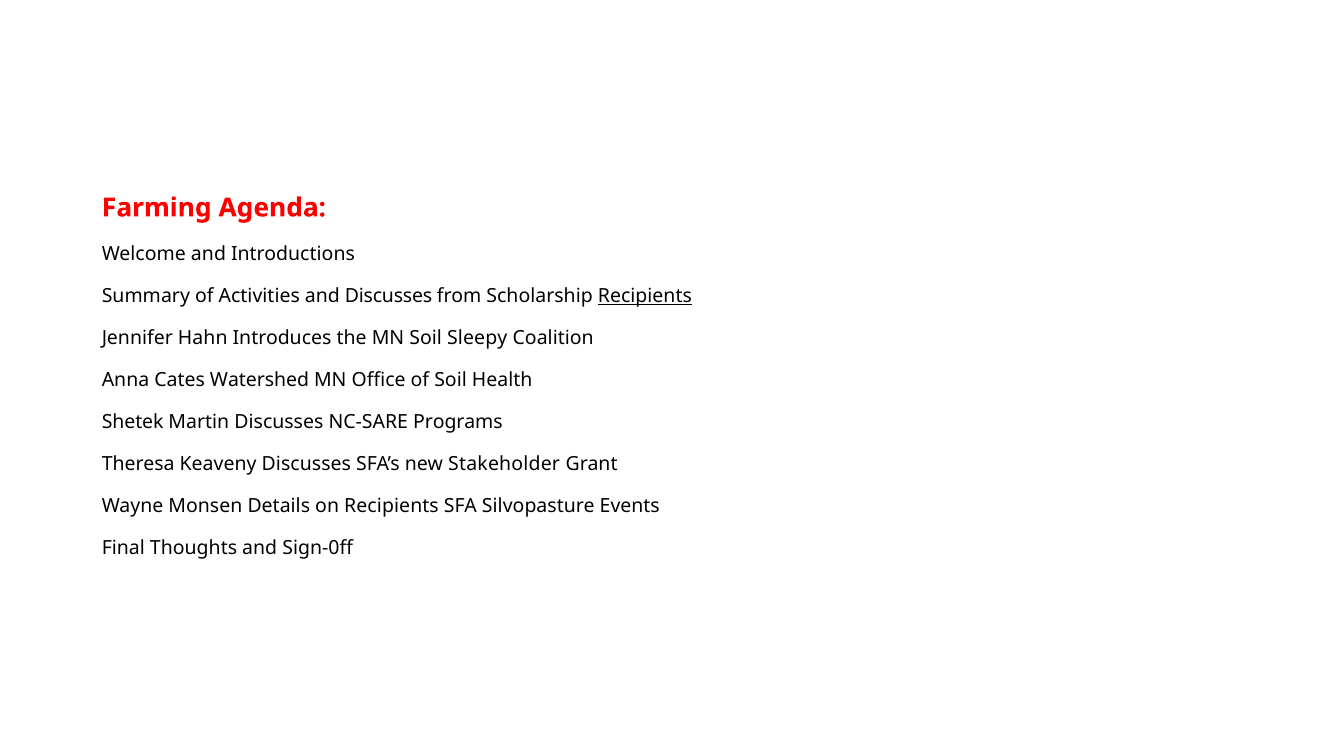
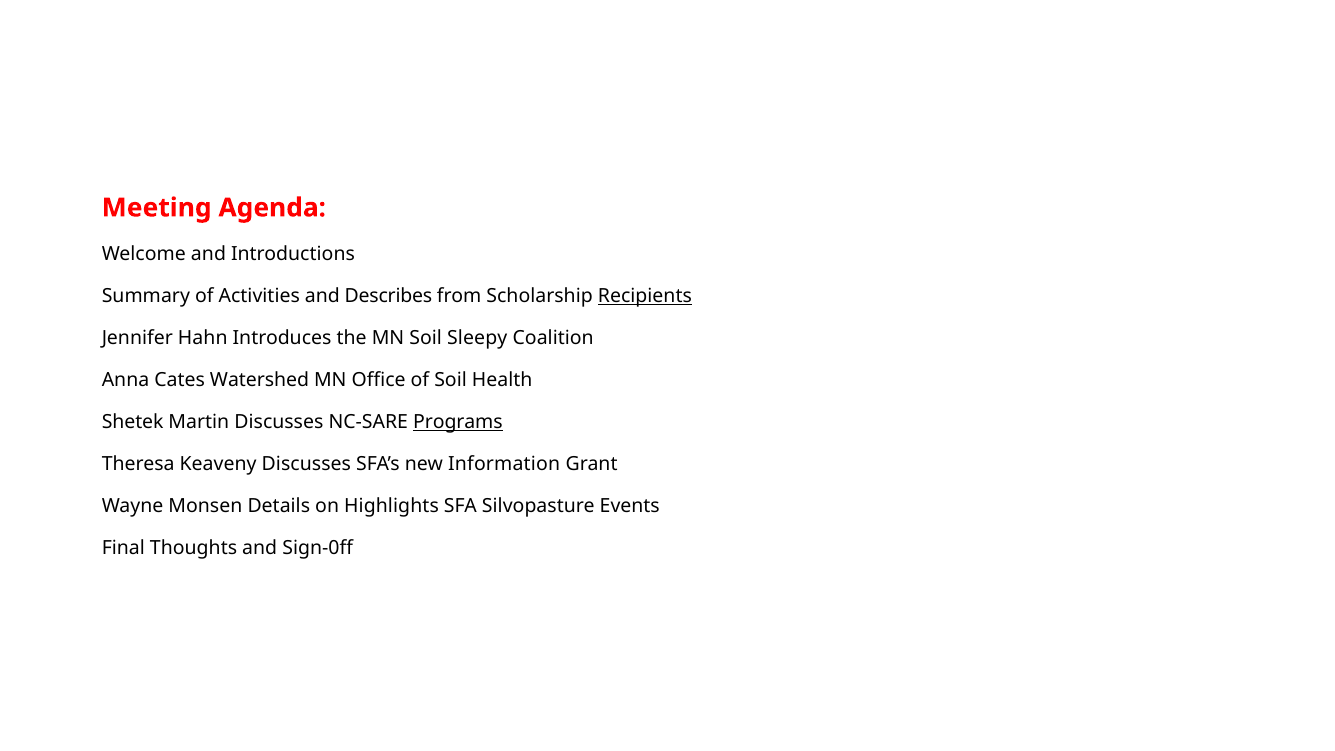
Farming: Farming -> Meeting
and Discusses: Discusses -> Describes
Programs underline: none -> present
Stakeholder: Stakeholder -> Information
on Recipients: Recipients -> Highlights
